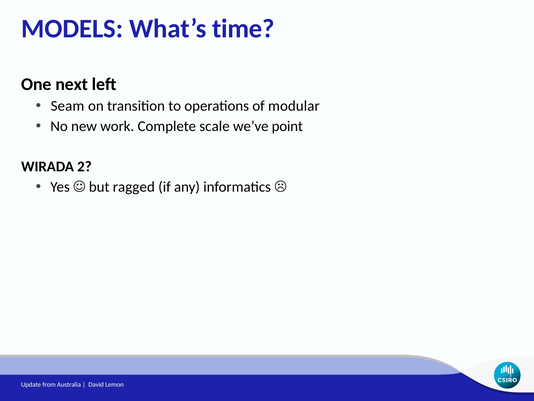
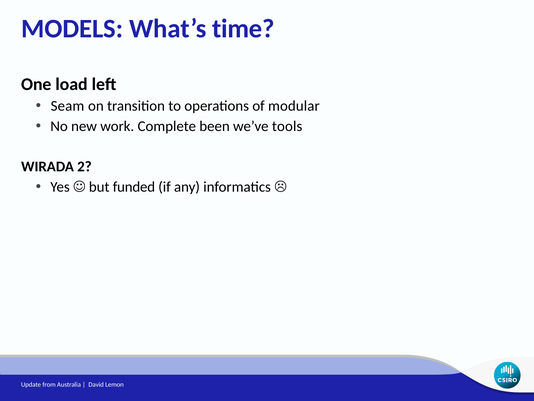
next: next -> load
scale: scale -> been
point: point -> tools
ragged: ragged -> funded
